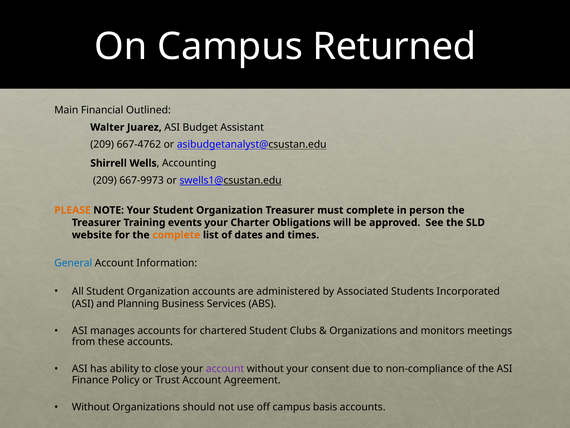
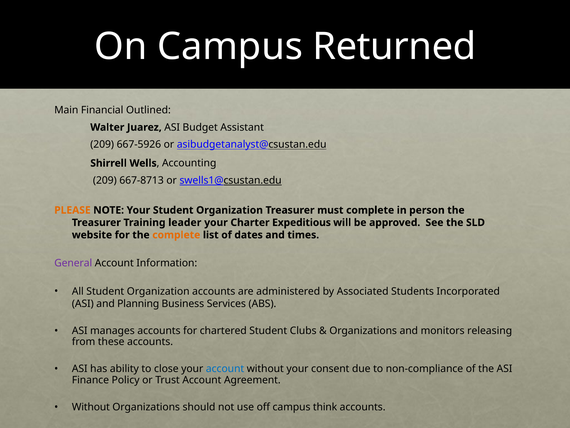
667-4762: 667-4762 -> 667-5926
667-9973: 667-9973 -> 667-8713
events: events -> leader
Obligations: Obligations -> Expeditious
General colour: blue -> purple
meetings: meetings -> releasing
account at (225, 368) colour: purple -> blue
basis: basis -> think
